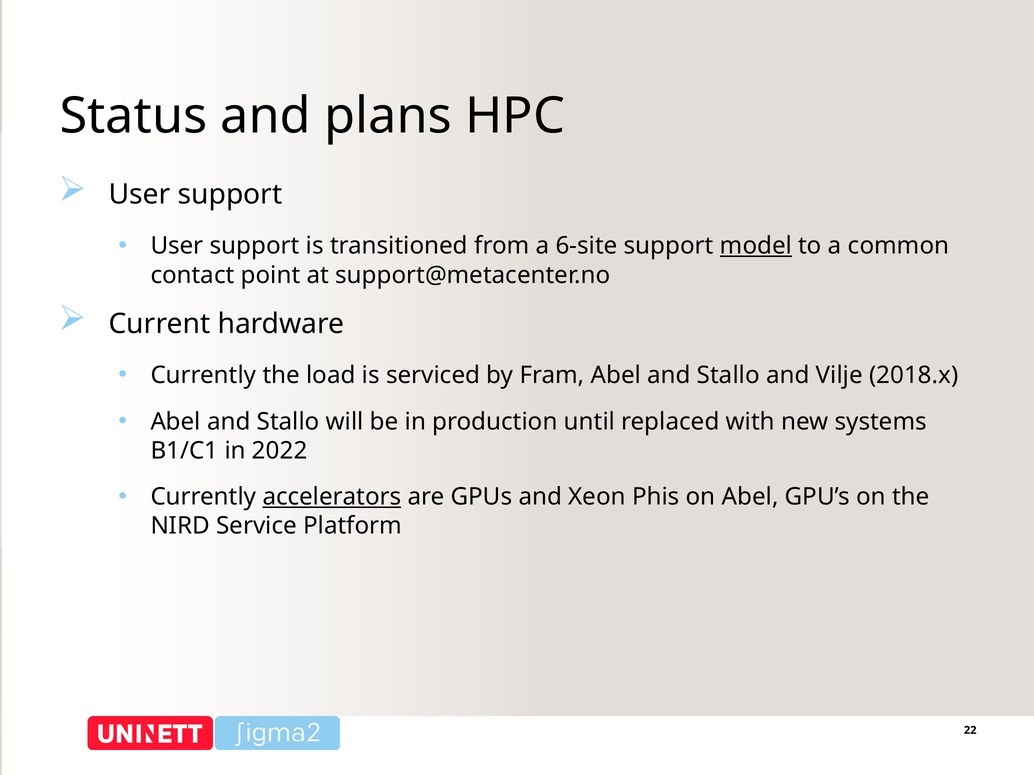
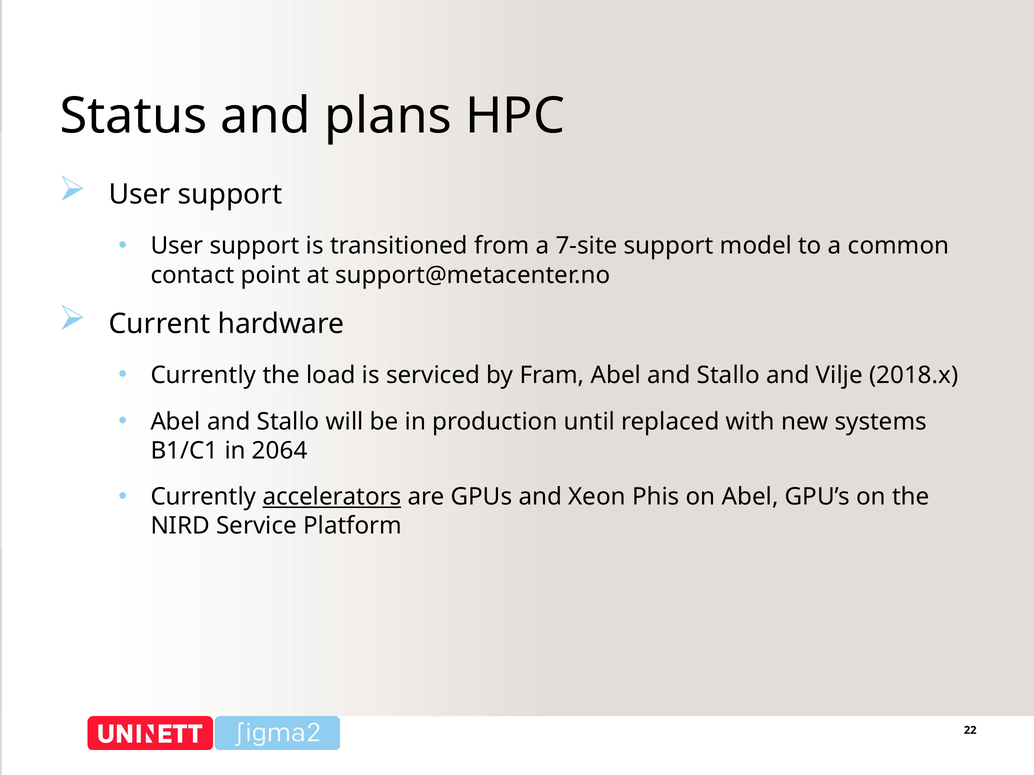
6-site: 6-site -> 7-site
model underline: present -> none
2022: 2022 -> 2064
